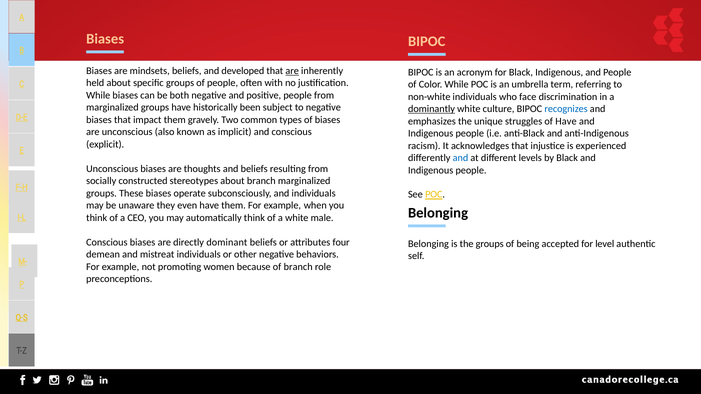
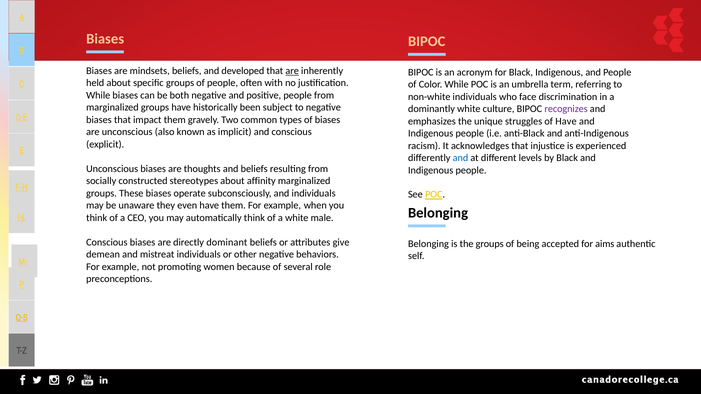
dominantly underline: present -> none
recognizes colour: blue -> purple
about branch: branch -> affinity
four: four -> give
level: level -> aims
of branch: branch -> several
